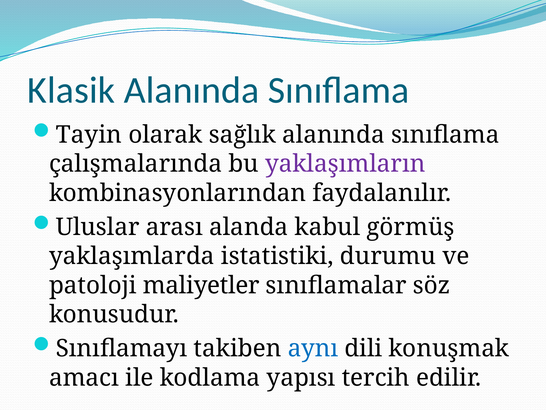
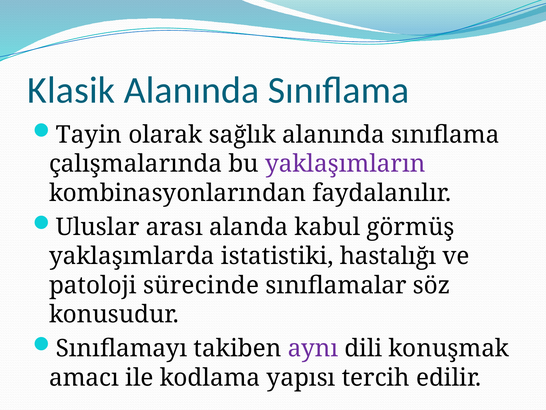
durumu: durumu -> hastalığı
maliyetler: maliyetler -> sürecinde
aynı colour: blue -> purple
